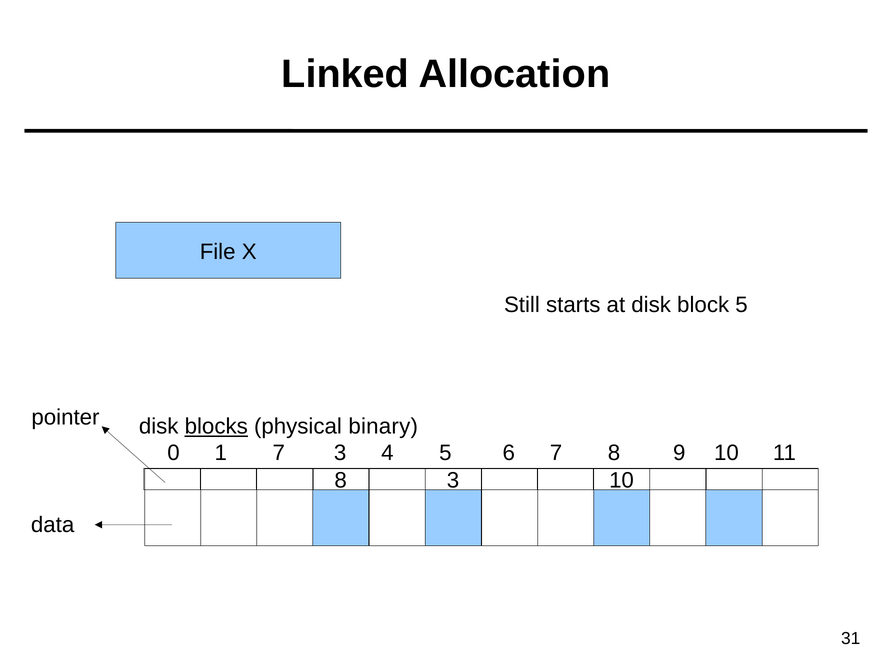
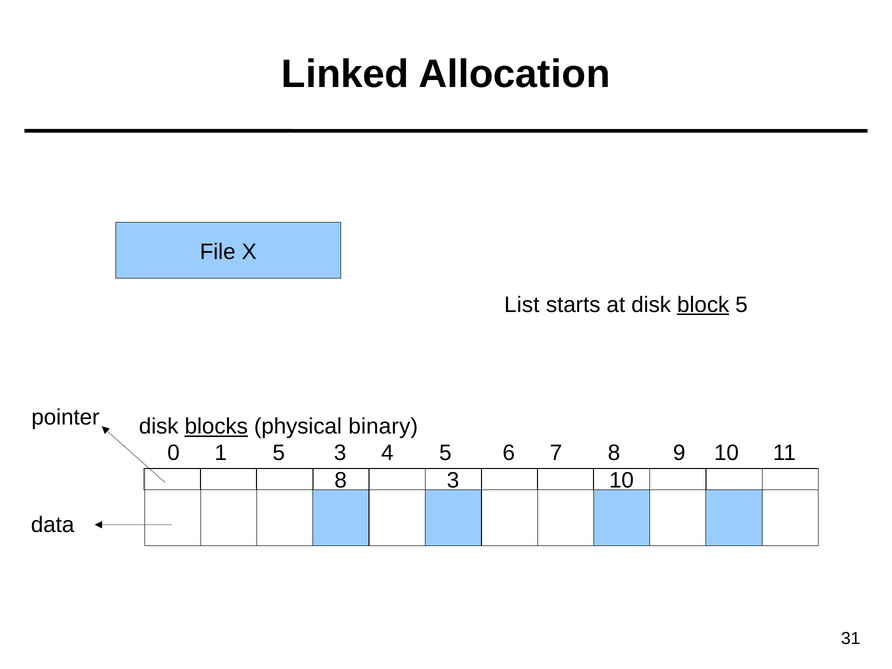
Still: Still -> List
block underline: none -> present
1 7: 7 -> 5
